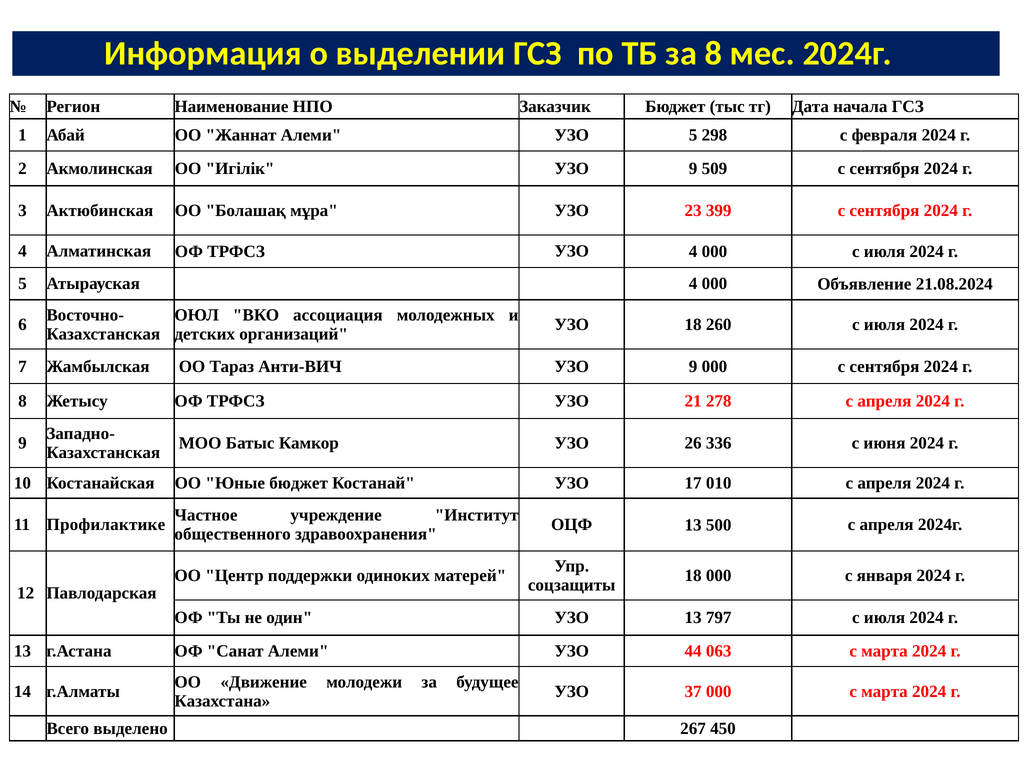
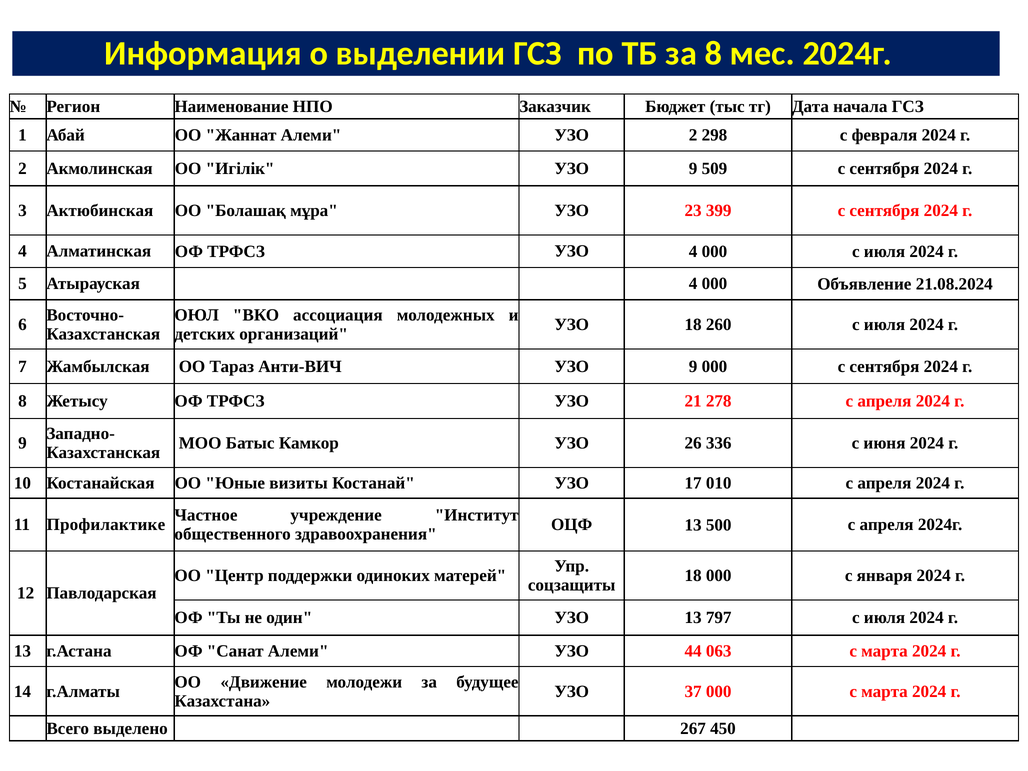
УЗО 5: 5 -> 2
Юные бюджет: бюджет -> визиты
